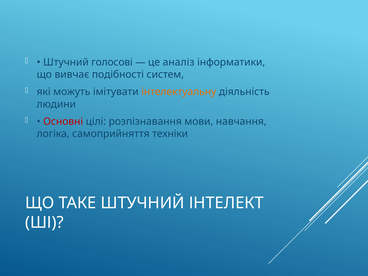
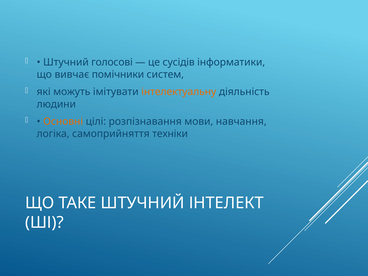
аналіз: аналіз -> сусідів
подібності: подібності -> помічники
Основні colour: red -> orange
